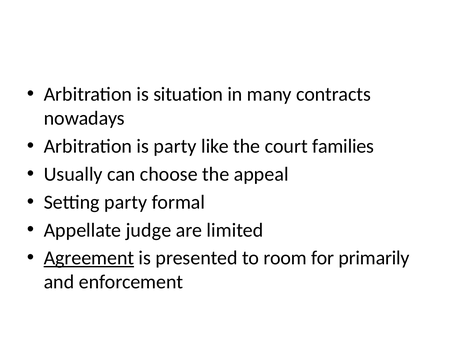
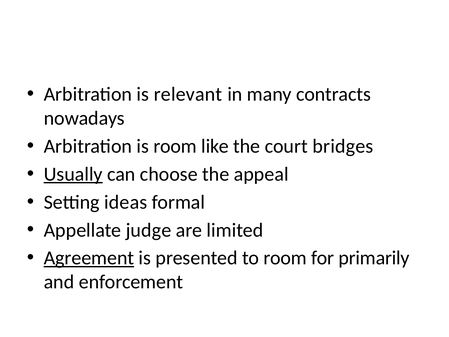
situation: situation -> relevant
is party: party -> room
families: families -> bridges
Usually underline: none -> present
Setting party: party -> ideas
